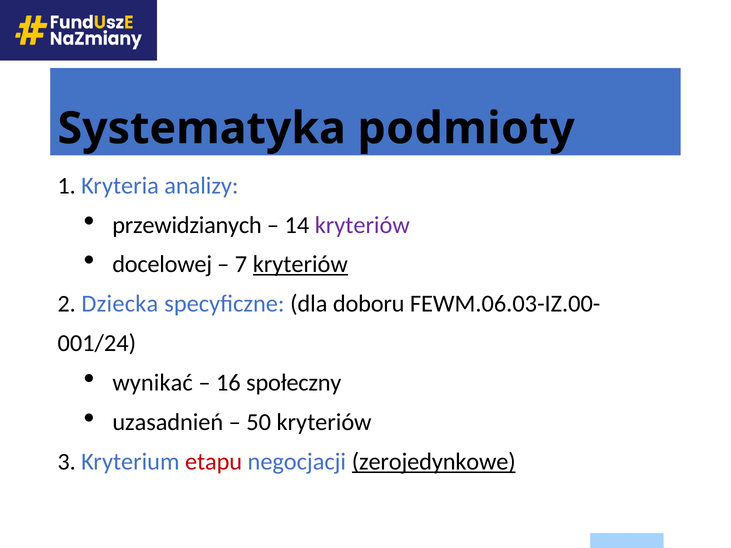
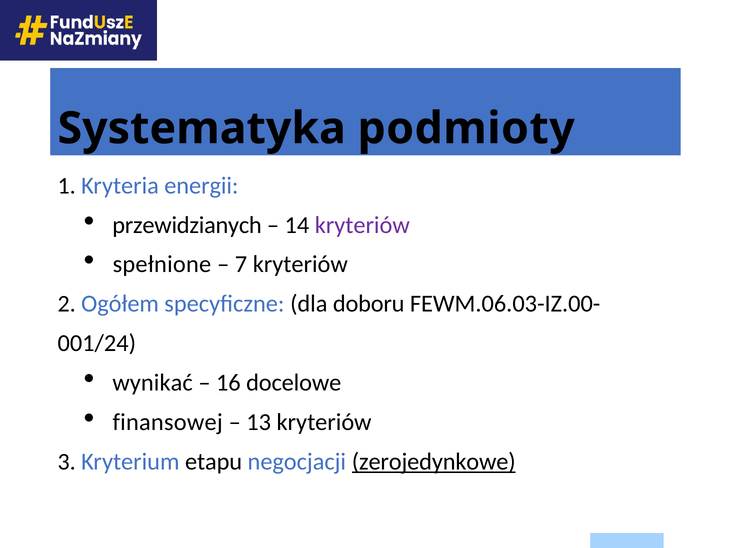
analizy: analizy -> energii
docelowej: docelowej -> spełnione
kryteriów at (300, 265) underline: present -> none
Dziecka: Dziecka -> Ogółem
społeczny: społeczny -> docelowe
uzasadnień: uzasadnień -> finansowej
50: 50 -> 13
etapu colour: red -> black
